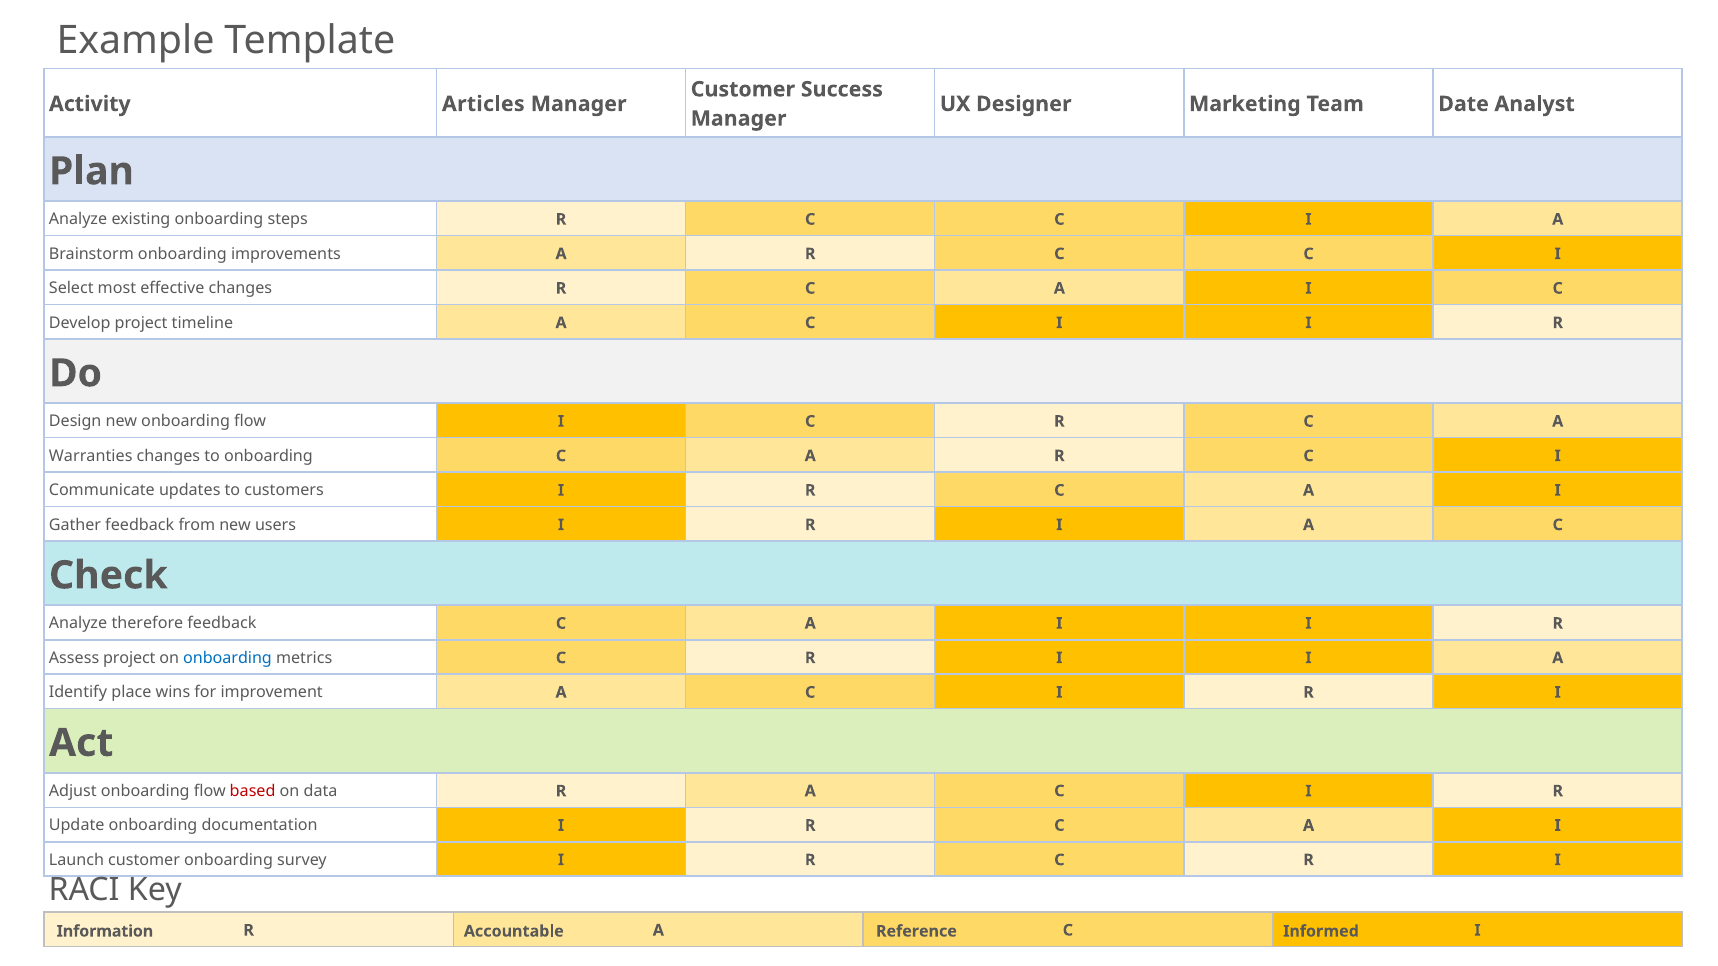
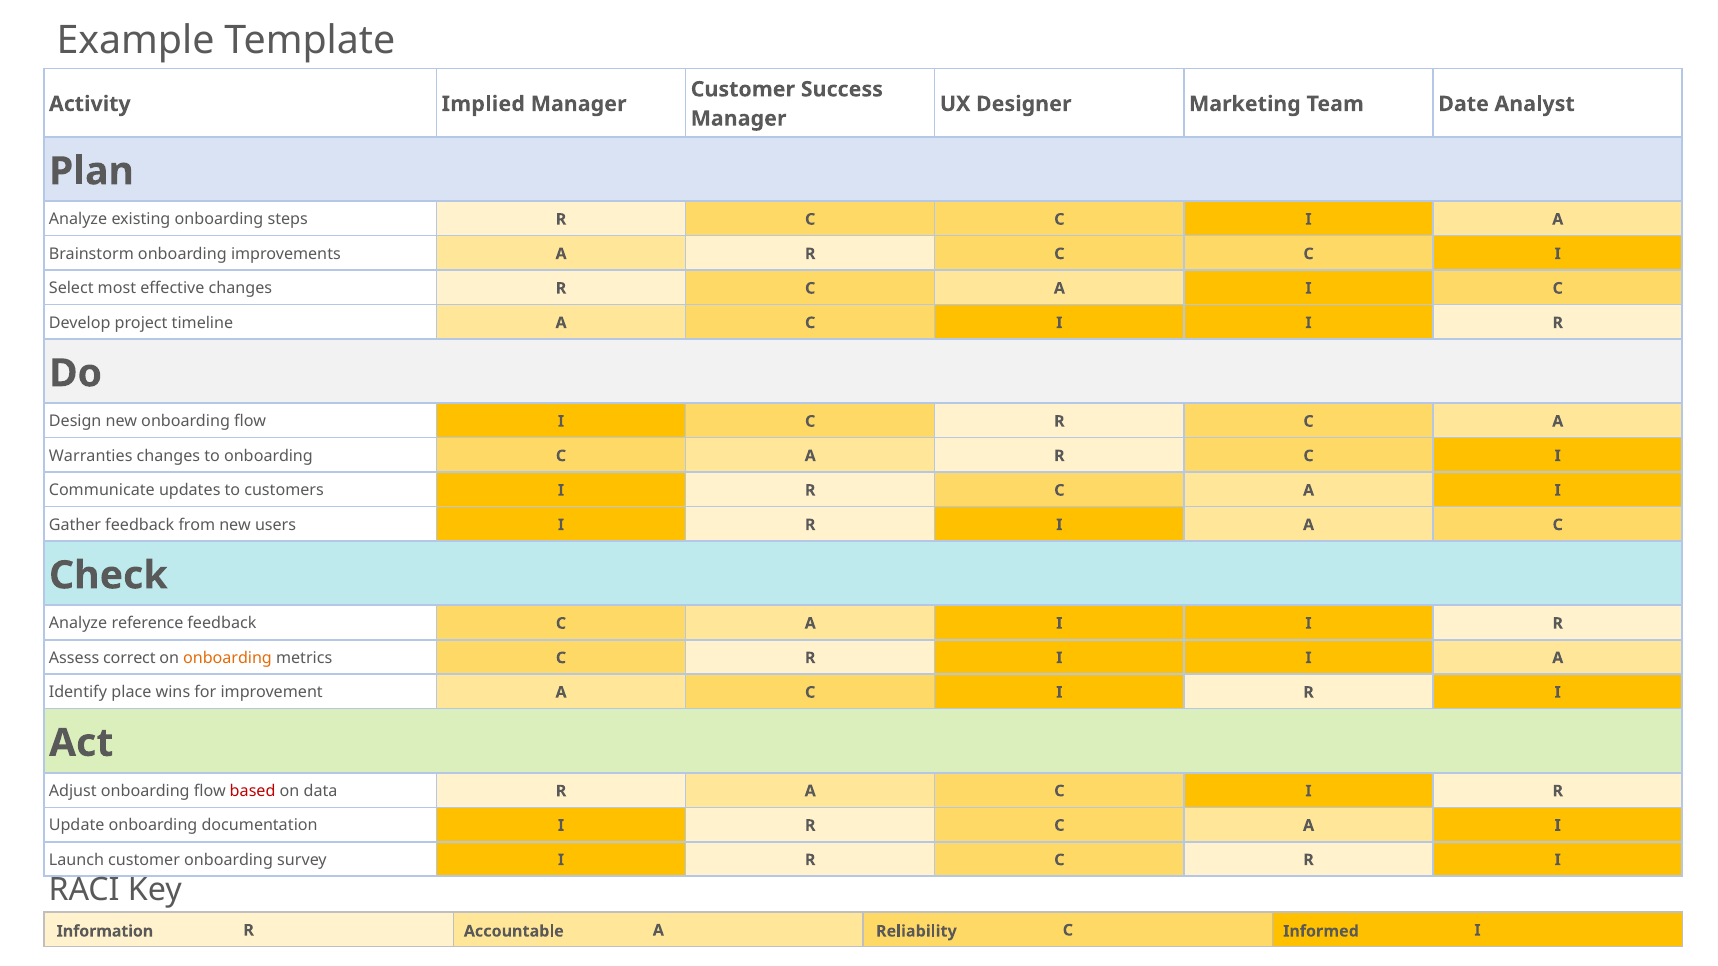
Articles: Articles -> Implied
therefore: therefore -> reference
Assess project: project -> correct
onboarding at (228, 658) colour: blue -> orange
Reference: Reference -> Reliability
